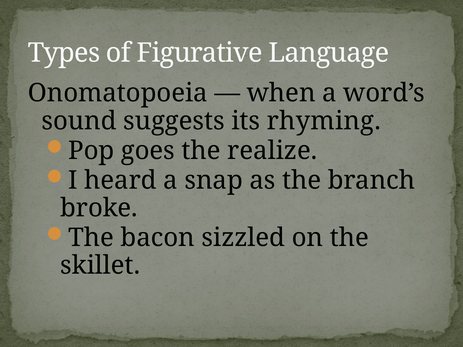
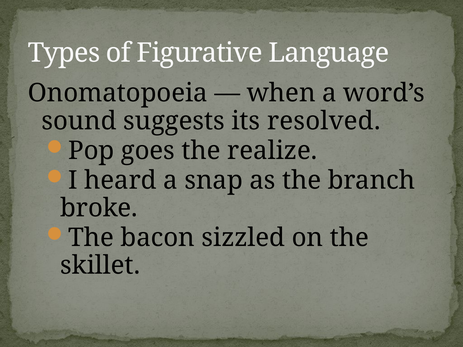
rhyming: rhyming -> resolved
